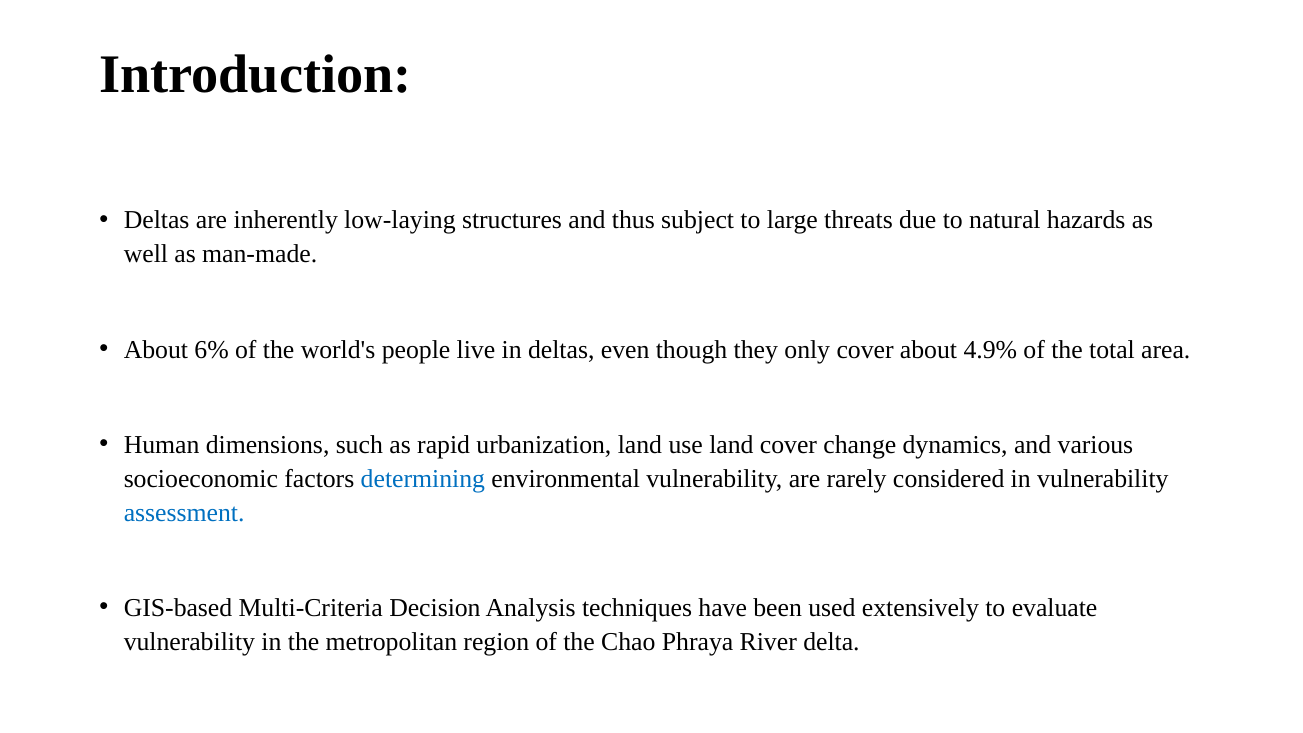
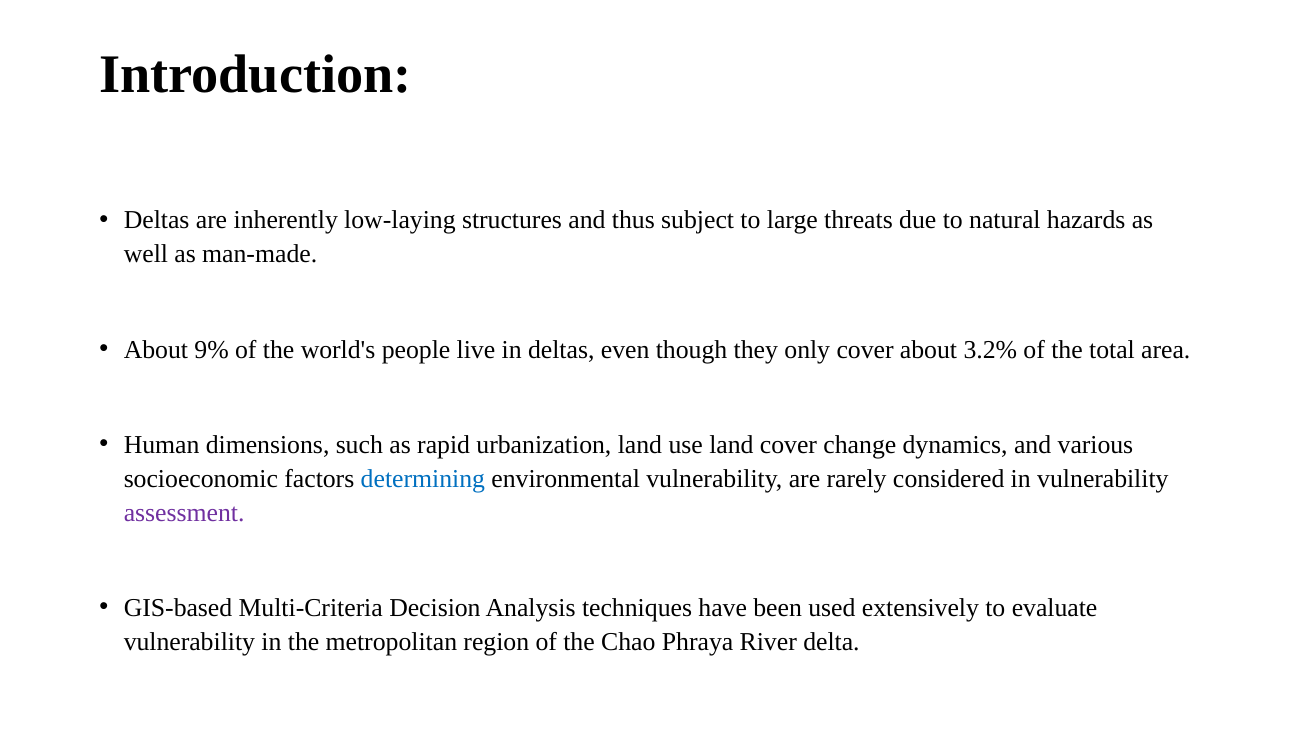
6%: 6% -> 9%
4.9%: 4.9% -> 3.2%
assessment colour: blue -> purple
